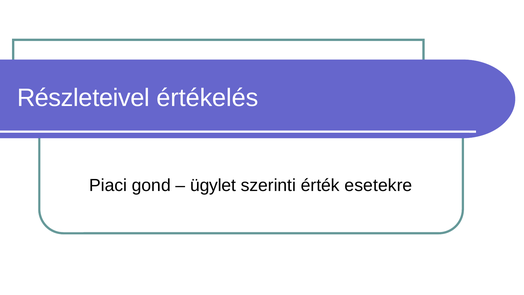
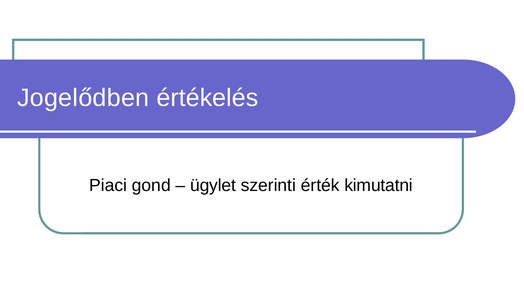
Részleteivel: Részleteivel -> Jogelődben
esetekre: esetekre -> kimutatni
